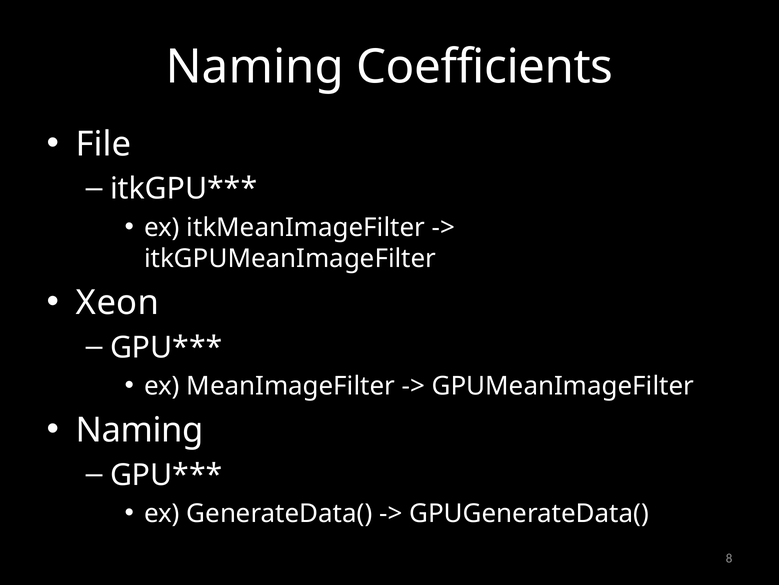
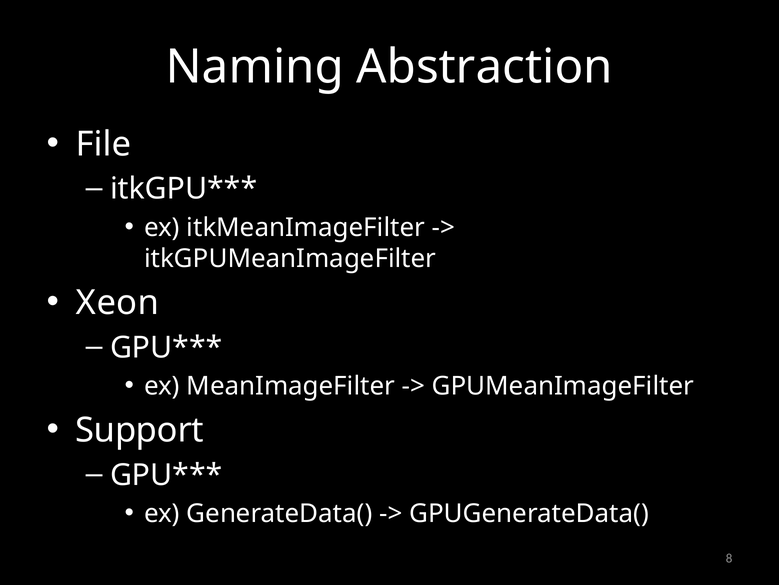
Coefficients: Coefficients -> Abstraction
Naming at (140, 430): Naming -> Support
